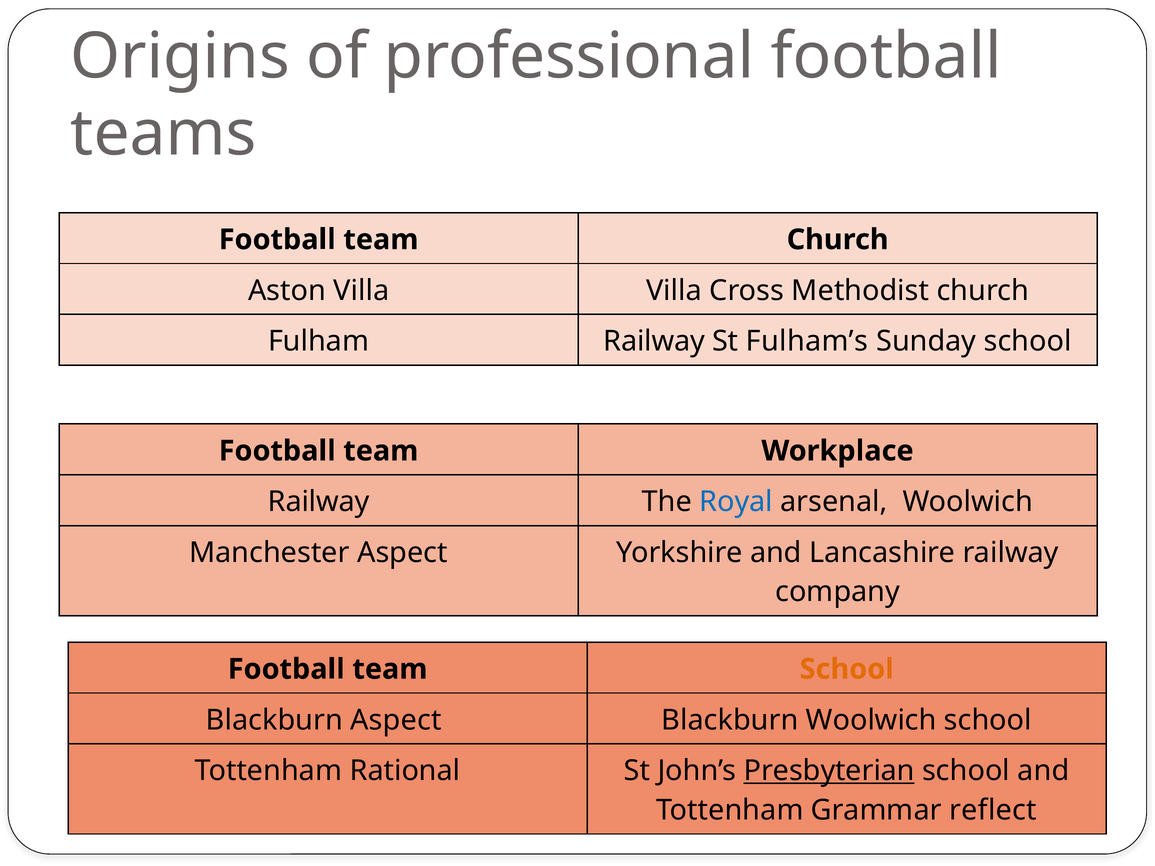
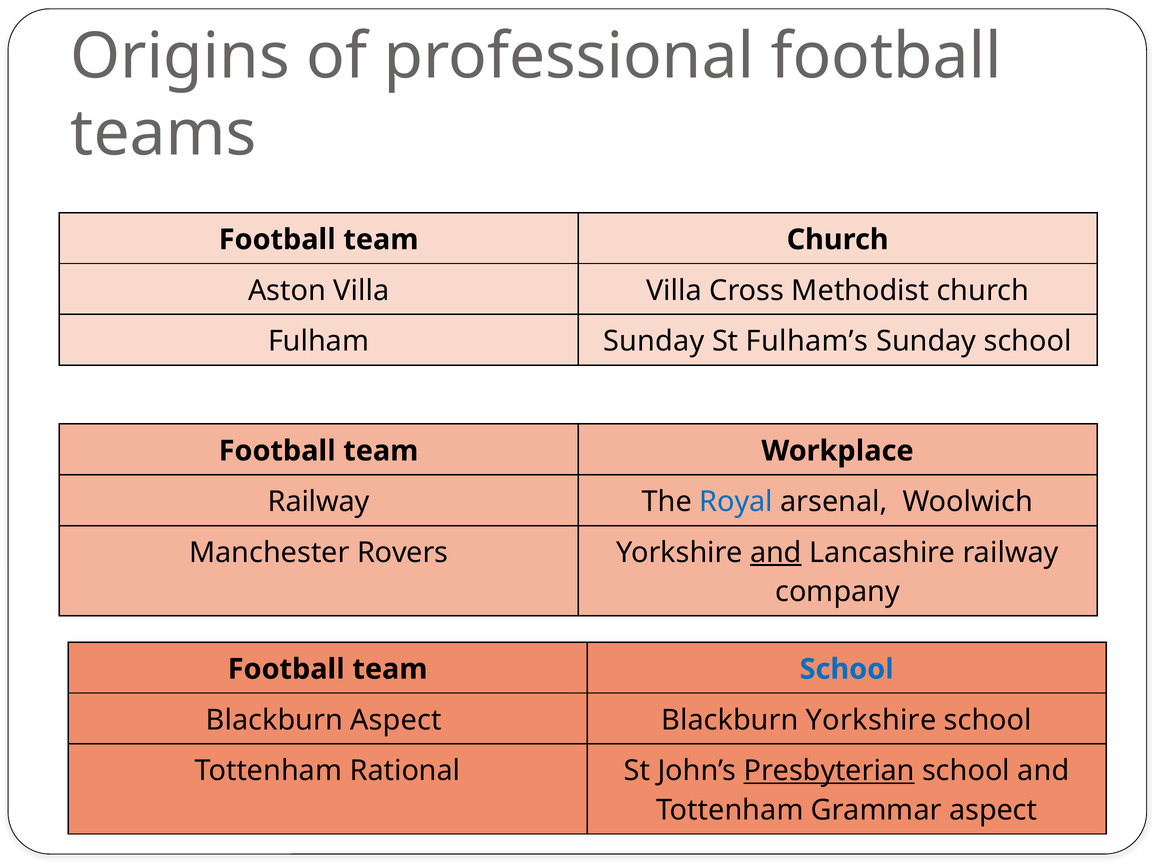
Fulham Railway: Railway -> Sunday
Manchester Aspect: Aspect -> Rovers
and at (776, 553) underline: none -> present
School at (847, 669) colour: orange -> blue
Blackburn Woolwich: Woolwich -> Yorkshire
Grammar reflect: reflect -> aspect
